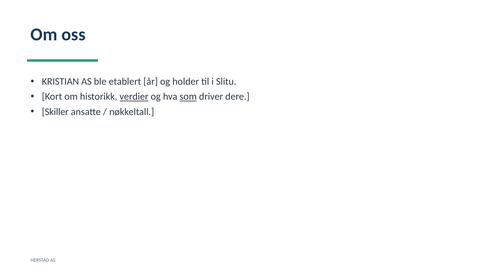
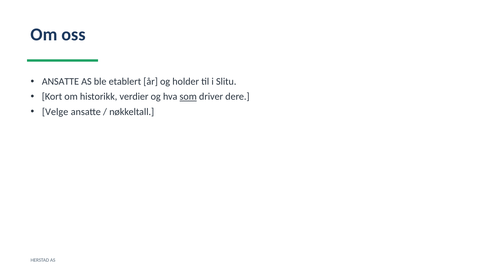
KRISTIAN at (60, 81): KRISTIAN -> ANSATTE
verdier underline: present -> none
Skiller: Skiller -> Velge
